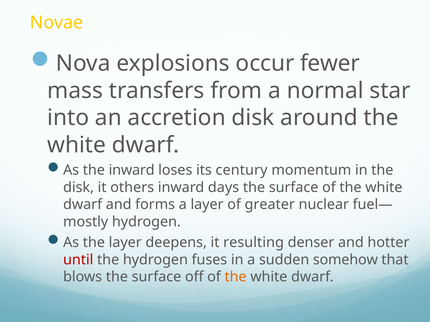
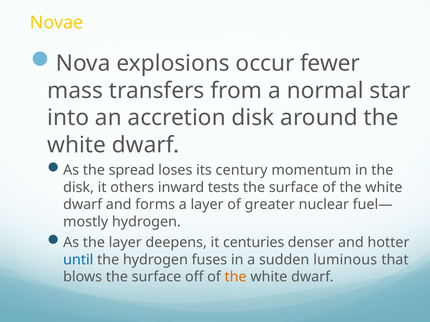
the inward: inward -> spread
days: days -> tests
resulting: resulting -> centuries
until colour: red -> blue
somehow: somehow -> luminous
